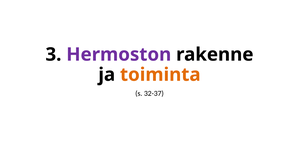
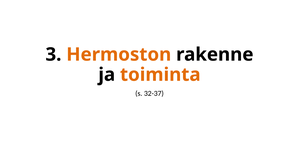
Hermoston colour: purple -> orange
